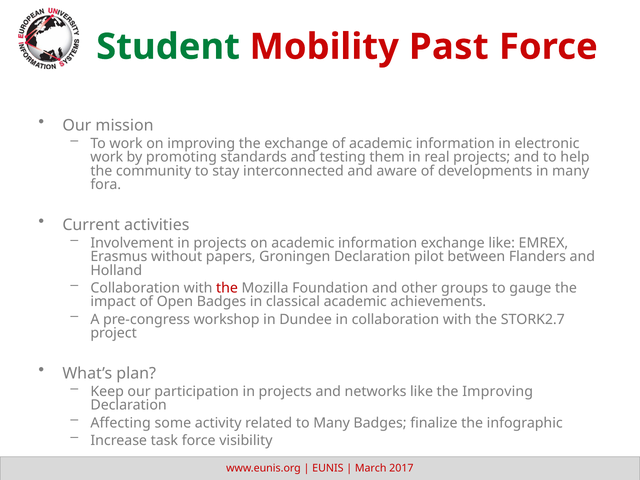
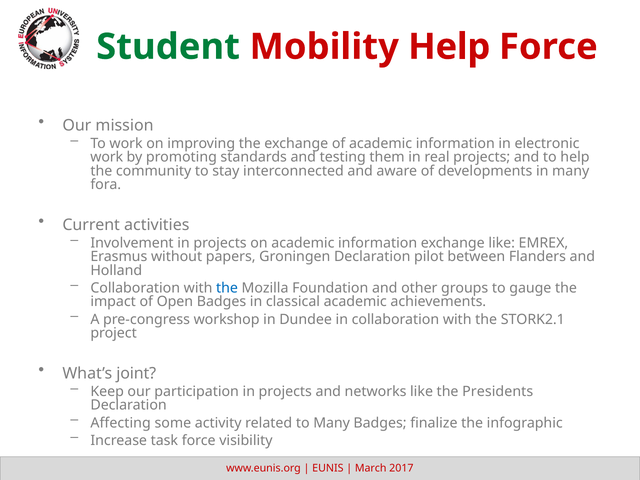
Mobility Past: Past -> Help
the at (227, 288) colour: red -> blue
STORK2.7: STORK2.7 -> STORK2.1
plan: plan -> joint
the Improving: Improving -> Presidents
